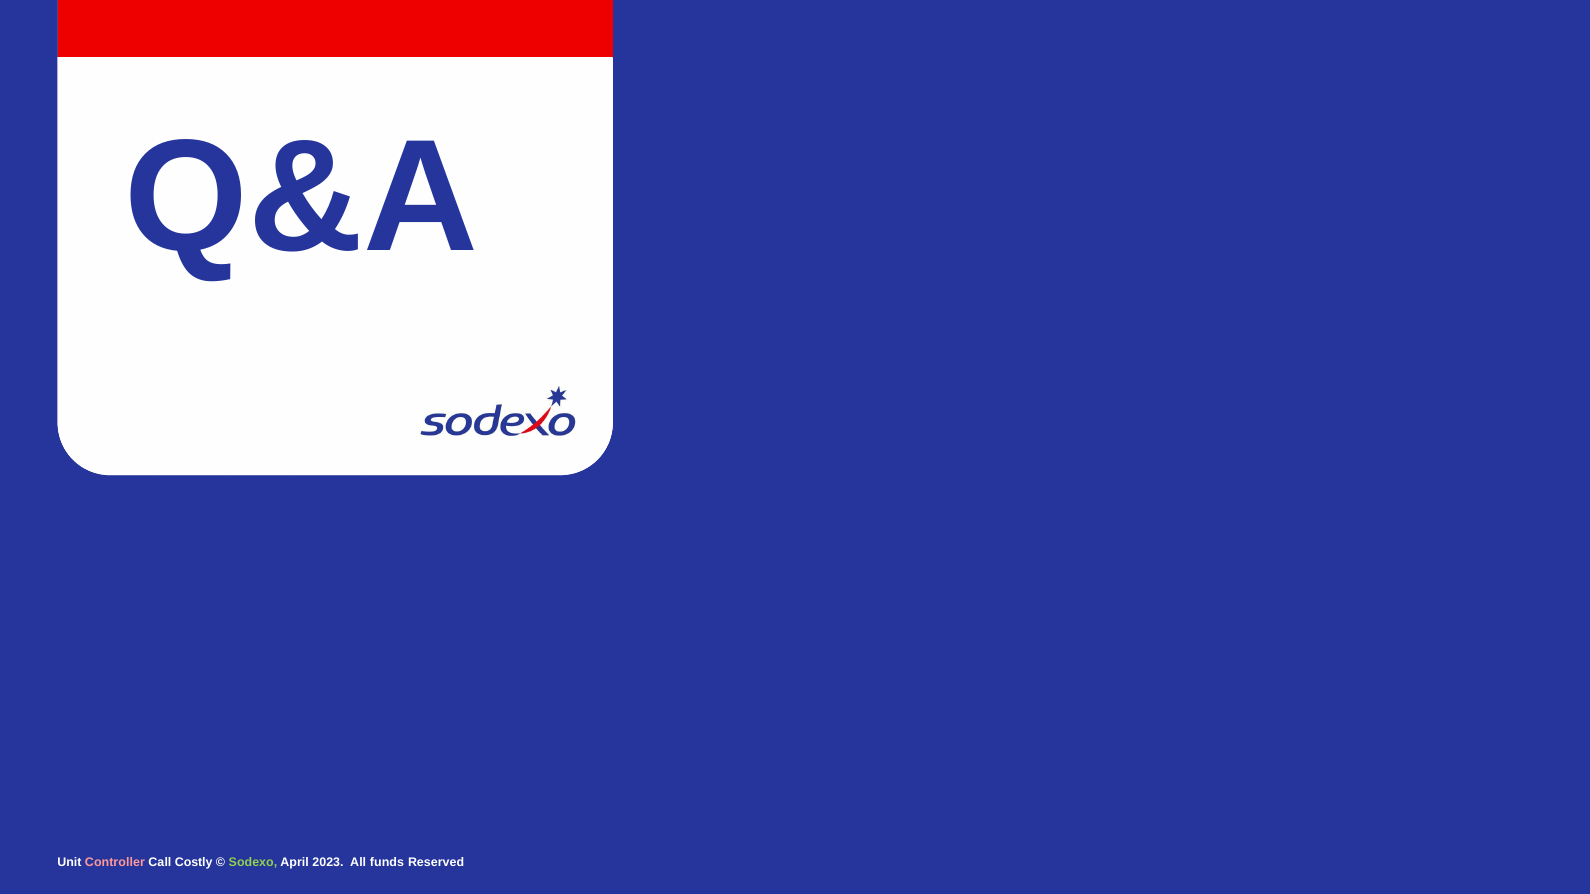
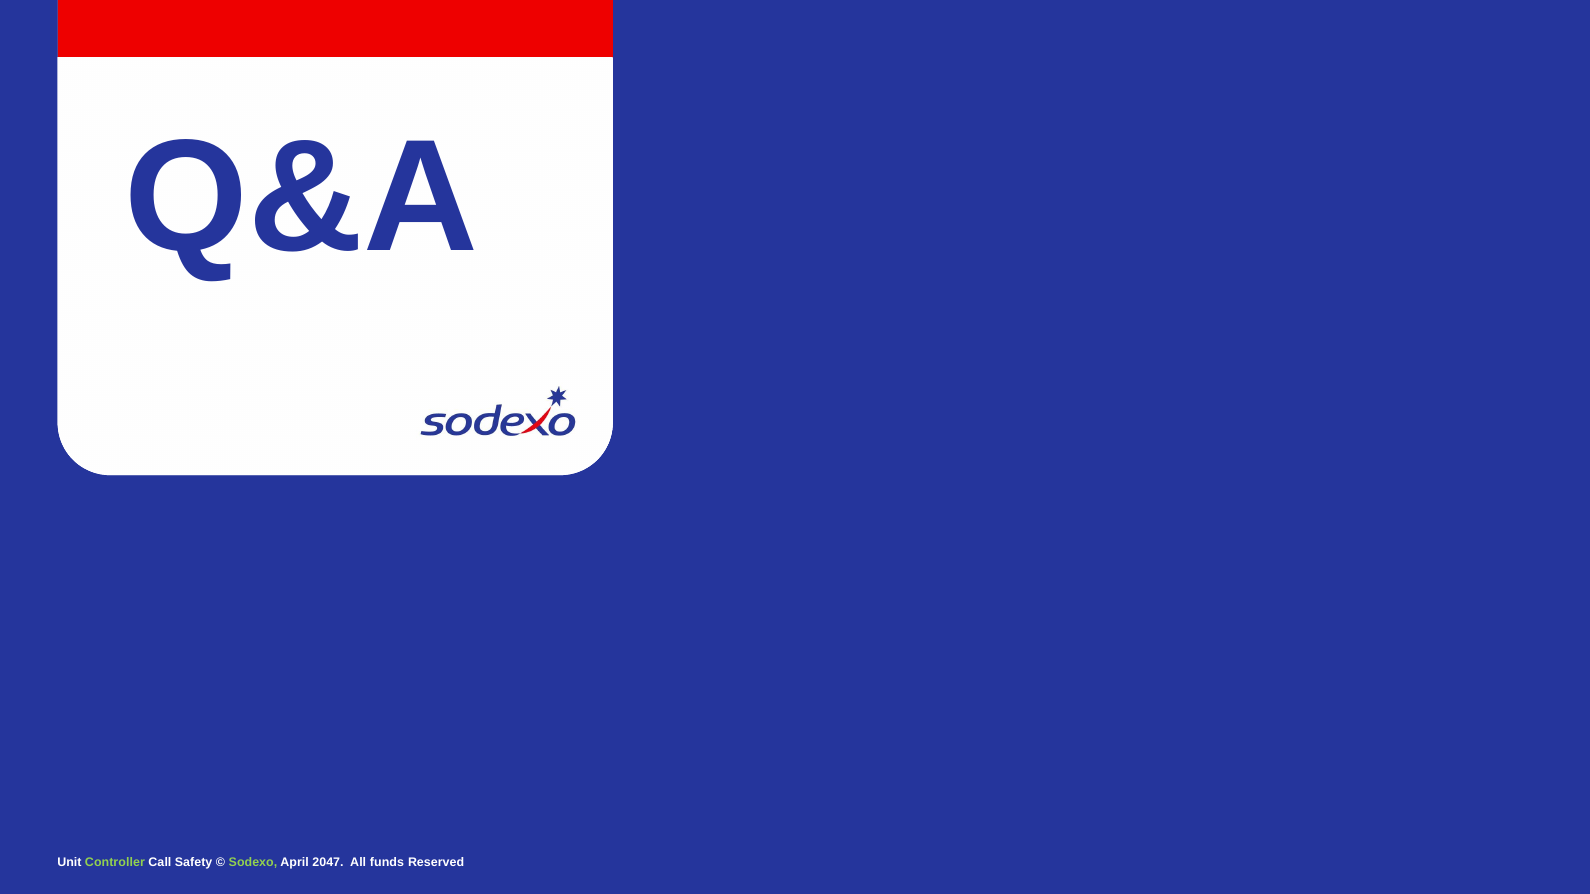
Controller colour: pink -> light green
Costly: Costly -> Safety
2023: 2023 -> 2047
